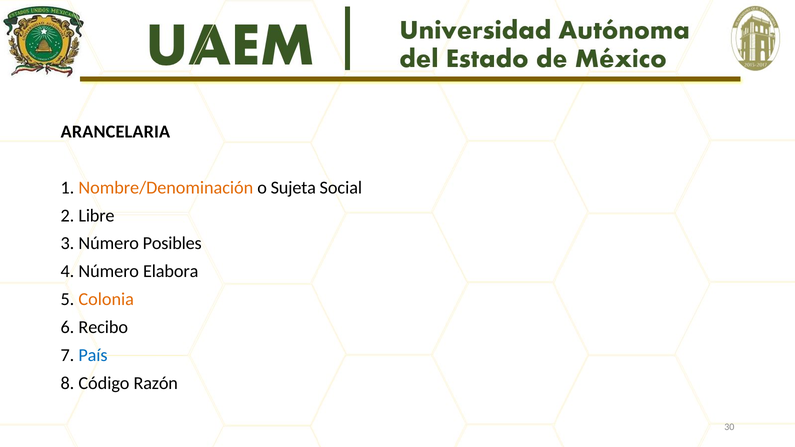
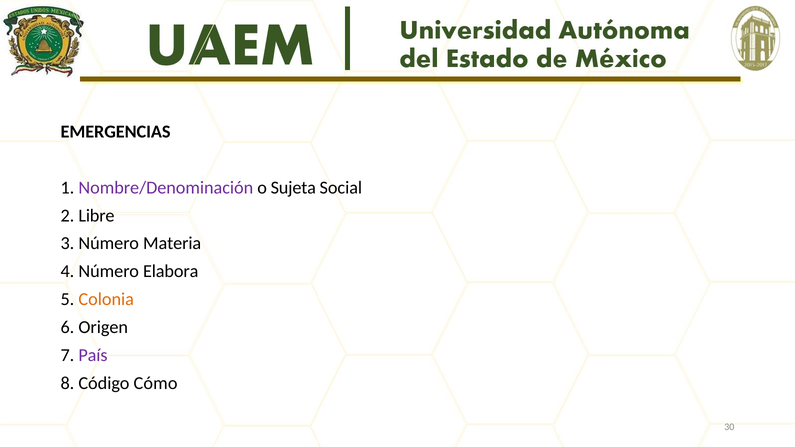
ARANCELARIA: ARANCELARIA -> EMERGENCIAS
Nombre/Denominación colour: orange -> purple
Posibles: Posibles -> Materia
Recibo: Recibo -> Origen
País colour: blue -> purple
Razón: Razón -> Cómo
